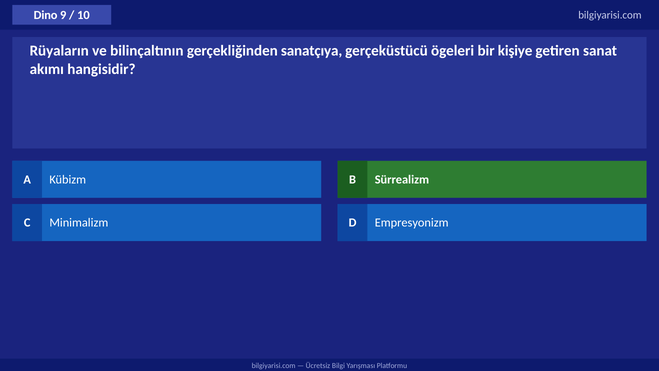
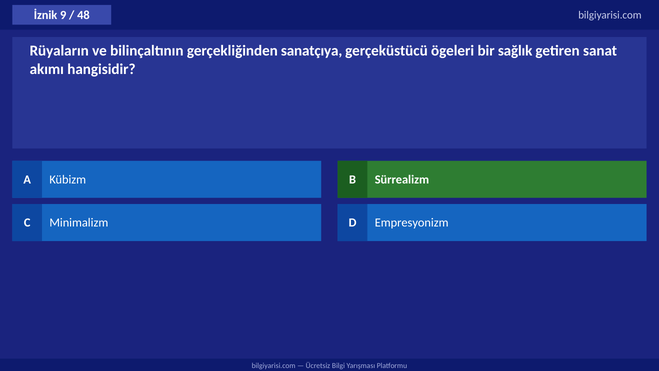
Dino: Dino -> İznik
10: 10 -> 48
kişiye: kişiye -> sağlık
